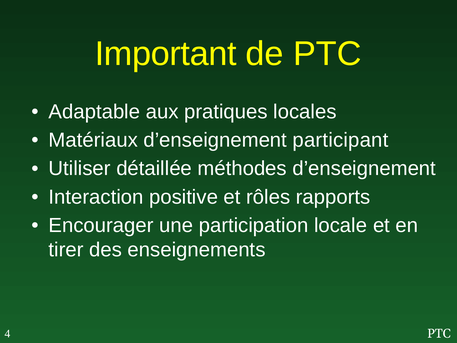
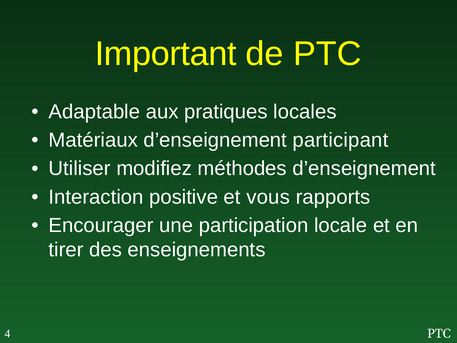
détaillée: détaillée -> modifiez
rôles: rôles -> vous
